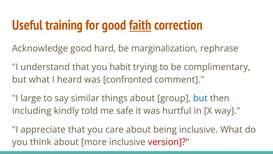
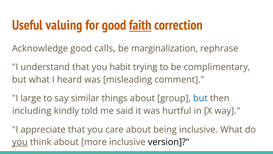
training: training -> valuing
hard: hard -> calls
confronted: confronted -> misleading
safe: safe -> said
you at (20, 142) underline: none -> present
version colour: red -> black
